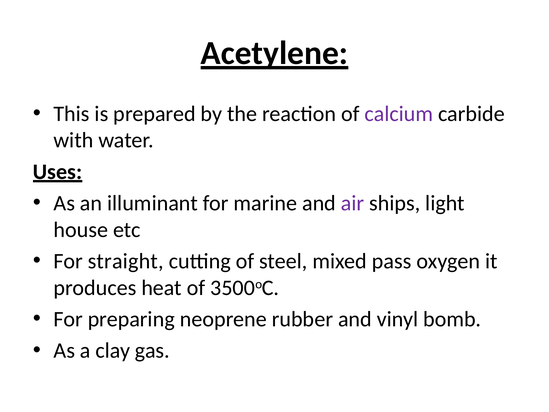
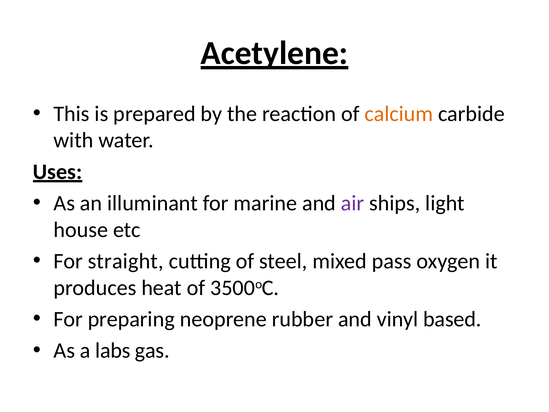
calcium colour: purple -> orange
bomb: bomb -> based
clay: clay -> labs
